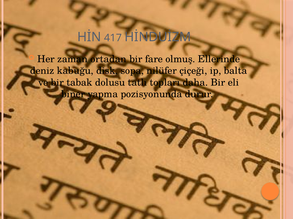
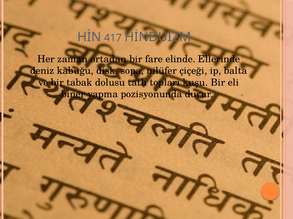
olmuş: olmuş -> elinde
daha: daha -> kuşu
